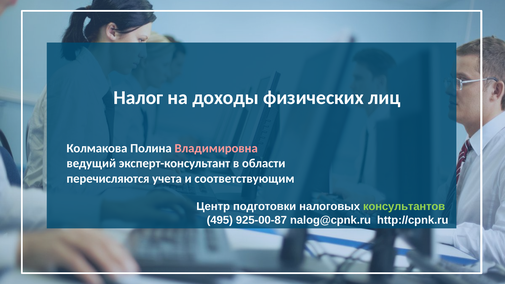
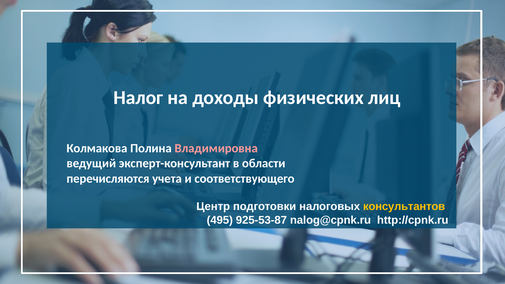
соответствующим: соответствующим -> соответствующего
консультантов colour: light green -> yellow
925-00-87: 925-00-87 -> 925-53-87
